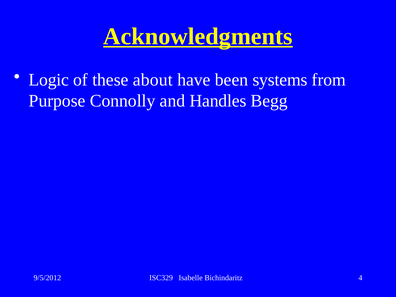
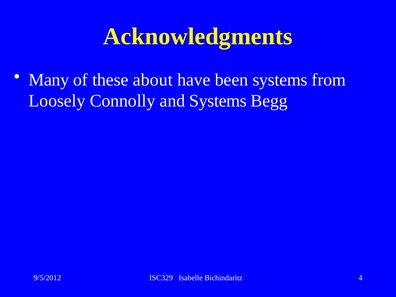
Acknowledgments underline: present -> none
Logic: Logic -> Many
Purpose: Purpose -> Loosely
and Handles: Handles -> Systems
